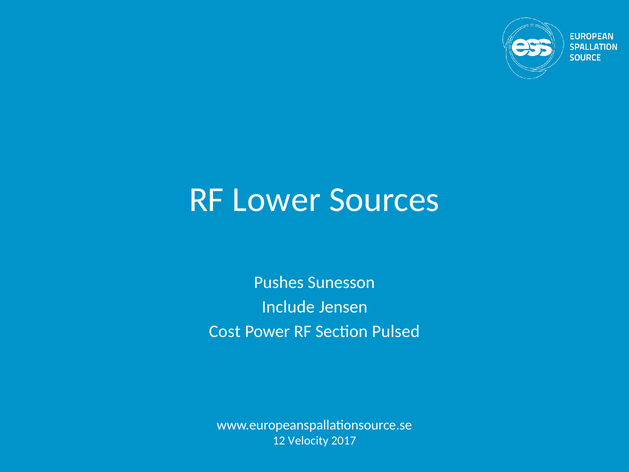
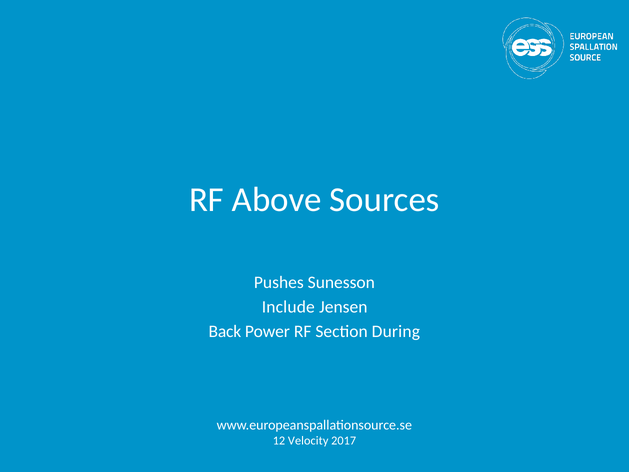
Lower: Lower -> Above
Cost: Cost -> Back
Pulsed: Pulsed -> During
